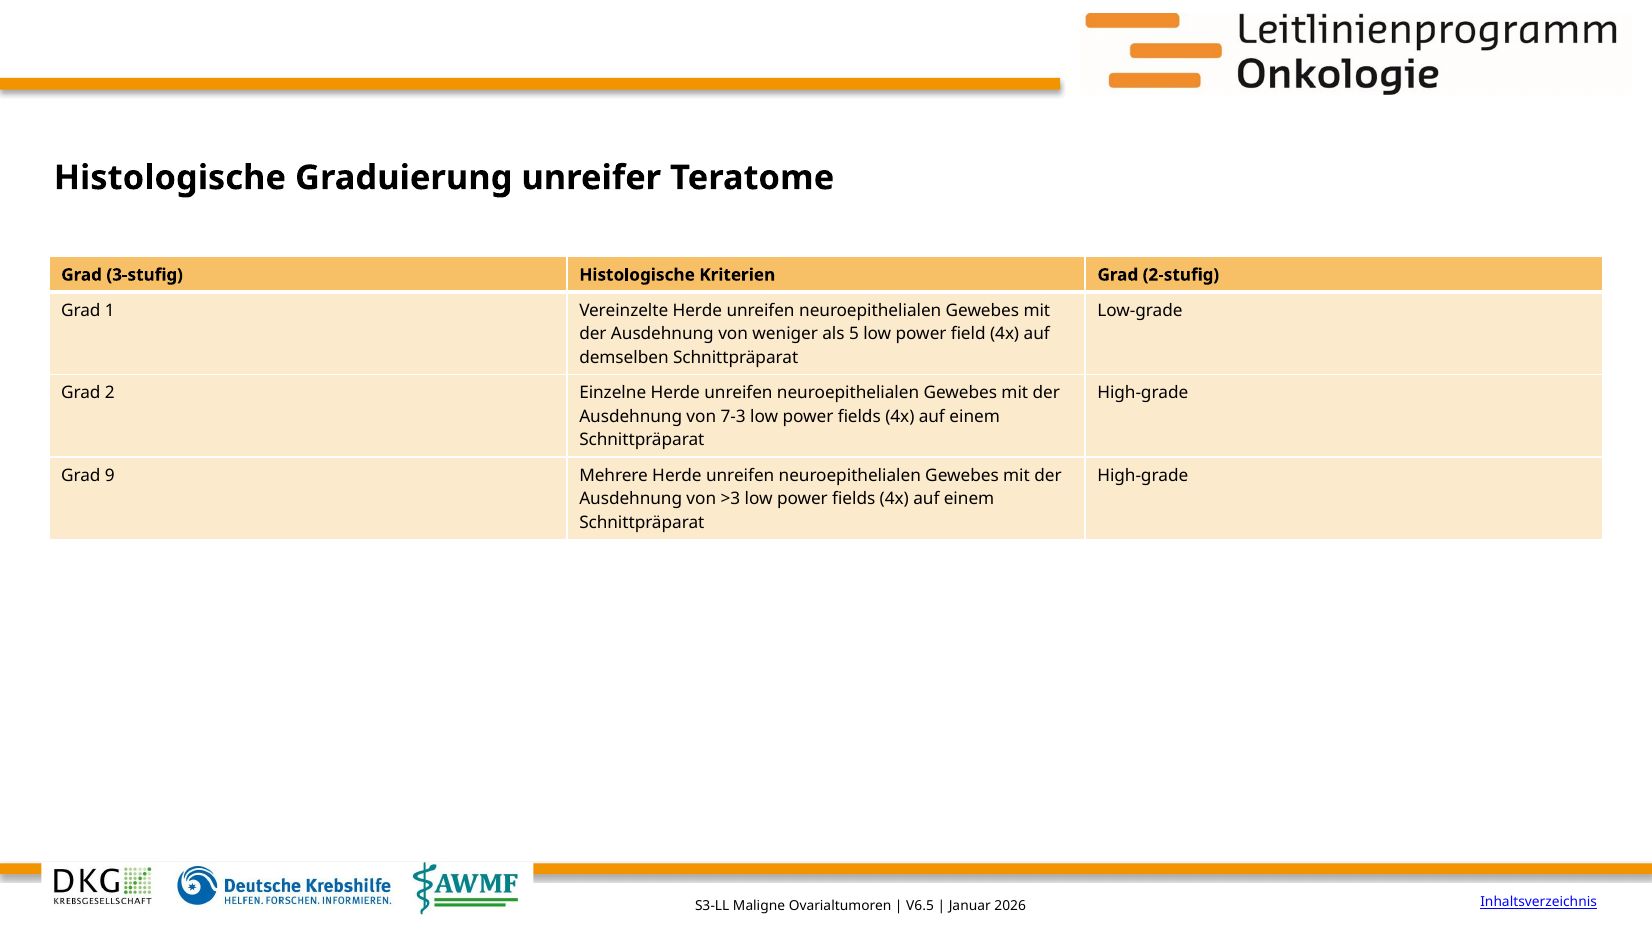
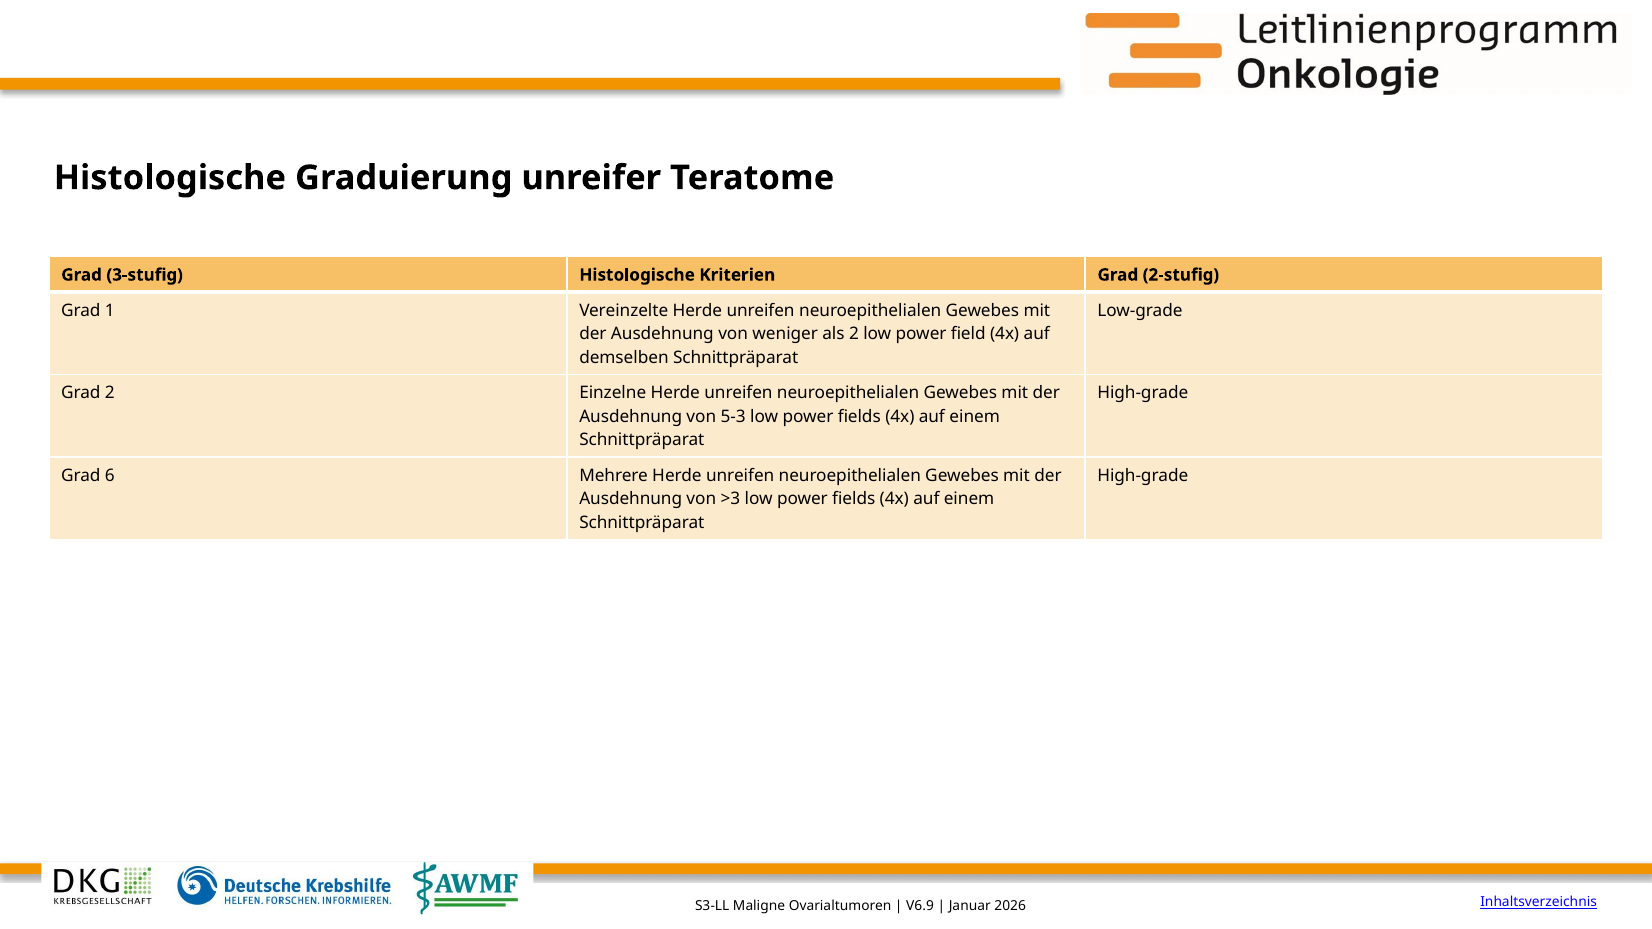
als 5: 5 -> 2
7-3: 7-3 -> 5-3
9: 9 -> 6
V6.5: V6.5 -> V6.9
